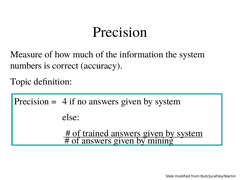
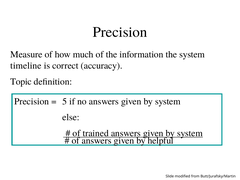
numbers: numbers -> timeline
4: 4 -> 5
mining: mining -> helpful
